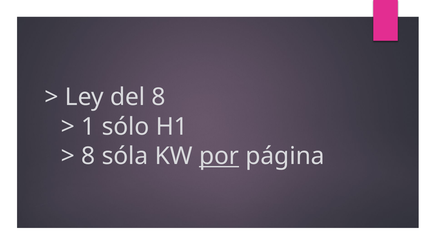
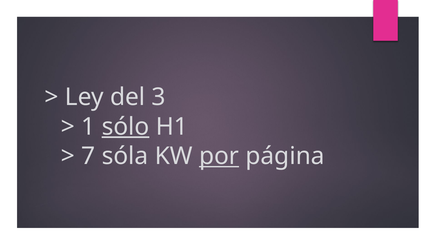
del 8: 8 -> 3
sólo underline: none -> present
8 at (88, 156): 8 -> 7
